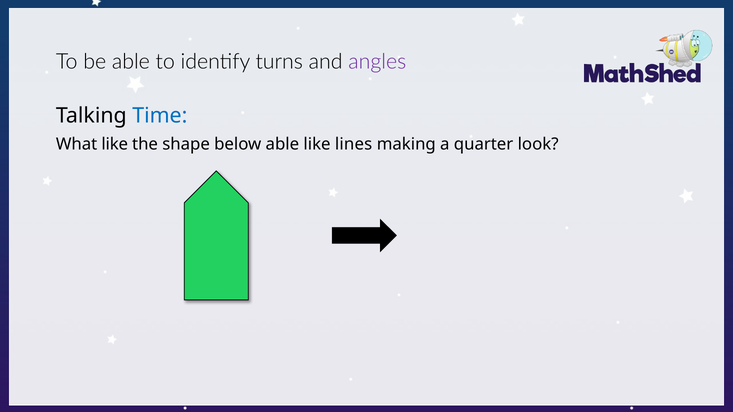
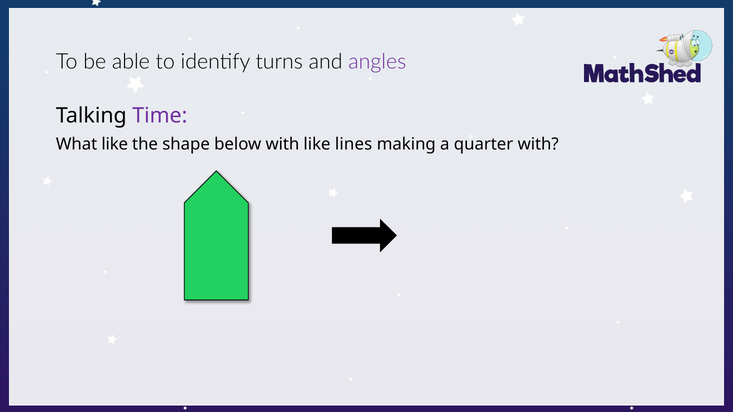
Time colour: blue -> purple
below able: able -> with
quarter look: look -> with
